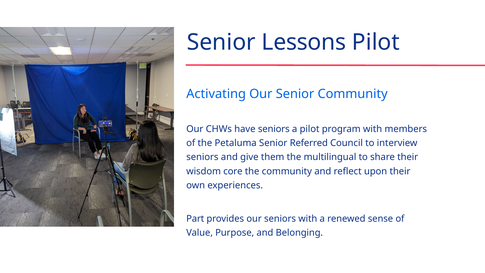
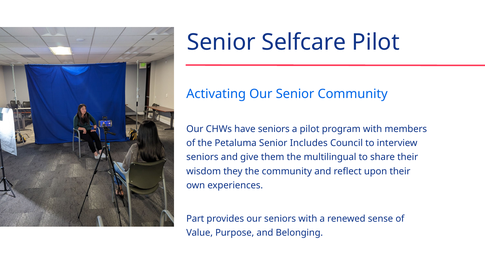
Lessons: Lessons -> Selfcare
Referred: Referred -> Includes
core: core -> they
